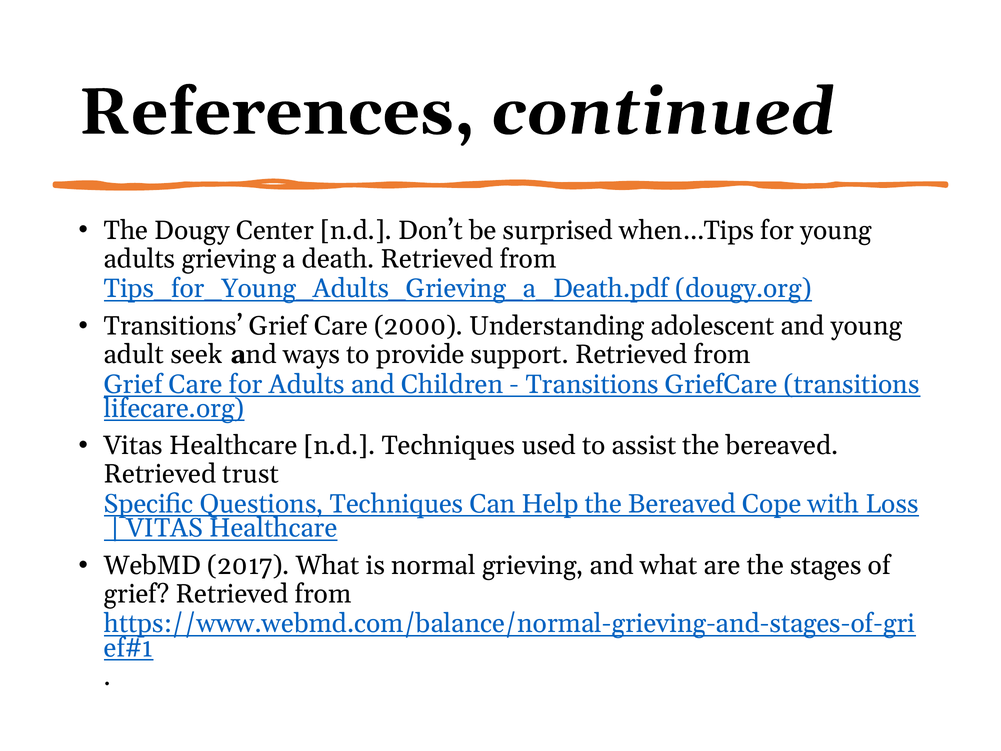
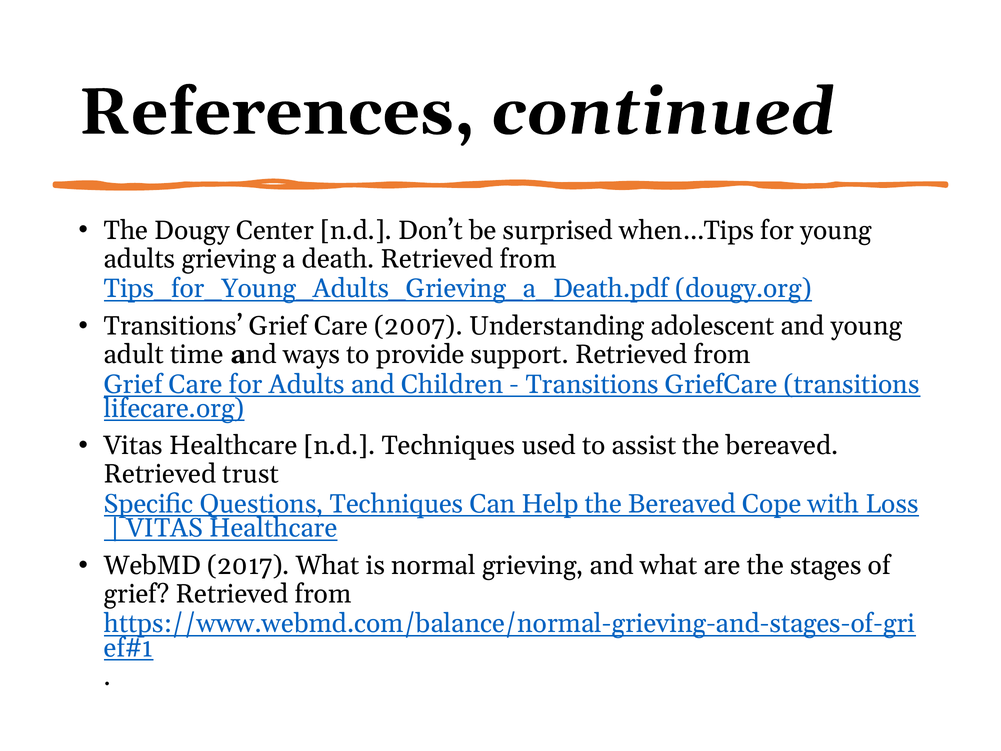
2000: 2000 -> 2007
seek: seek -> time
